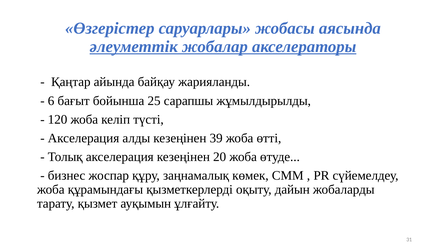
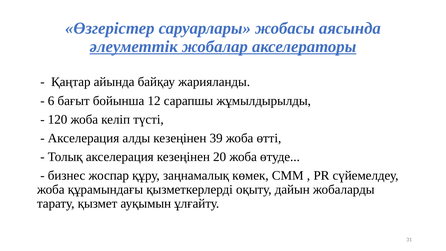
25: 25 -> 12
